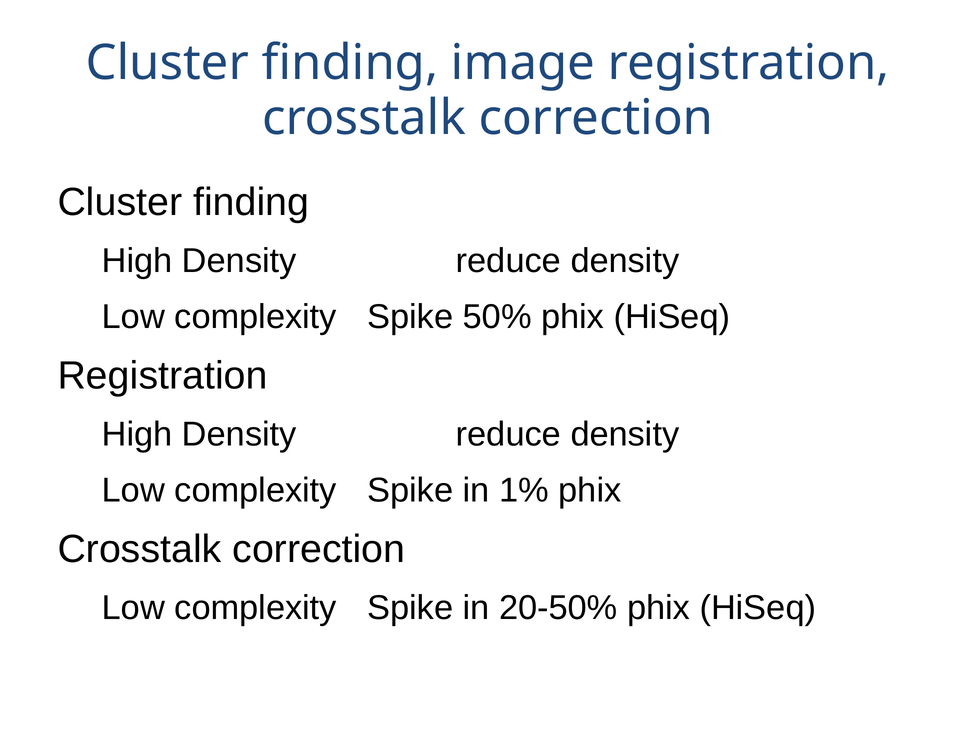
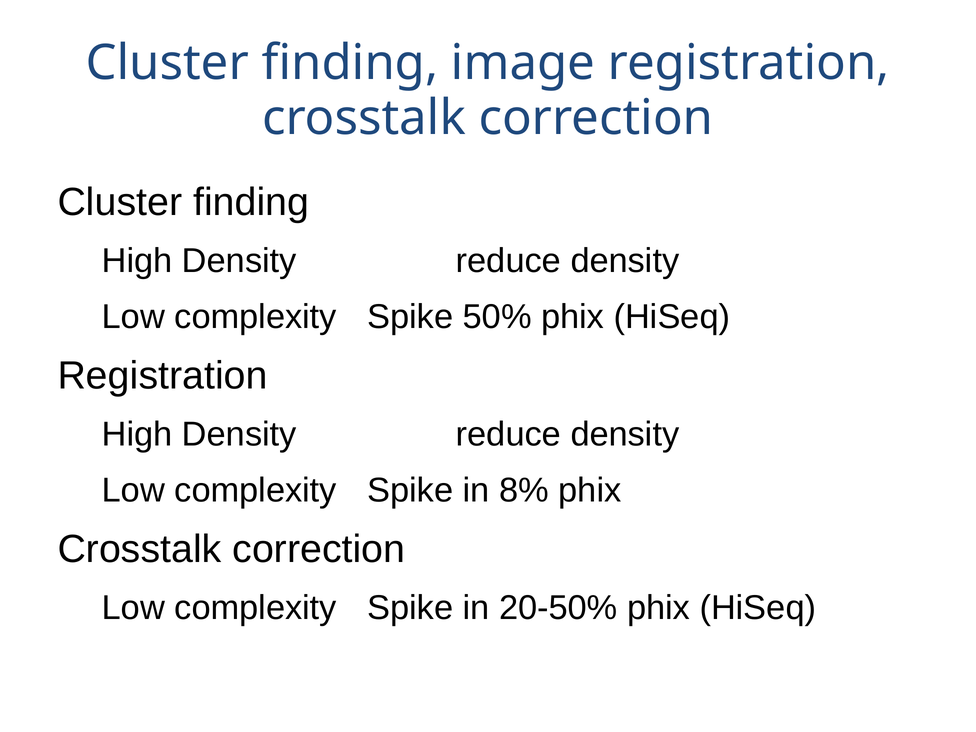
1%: 1% -> 8%
